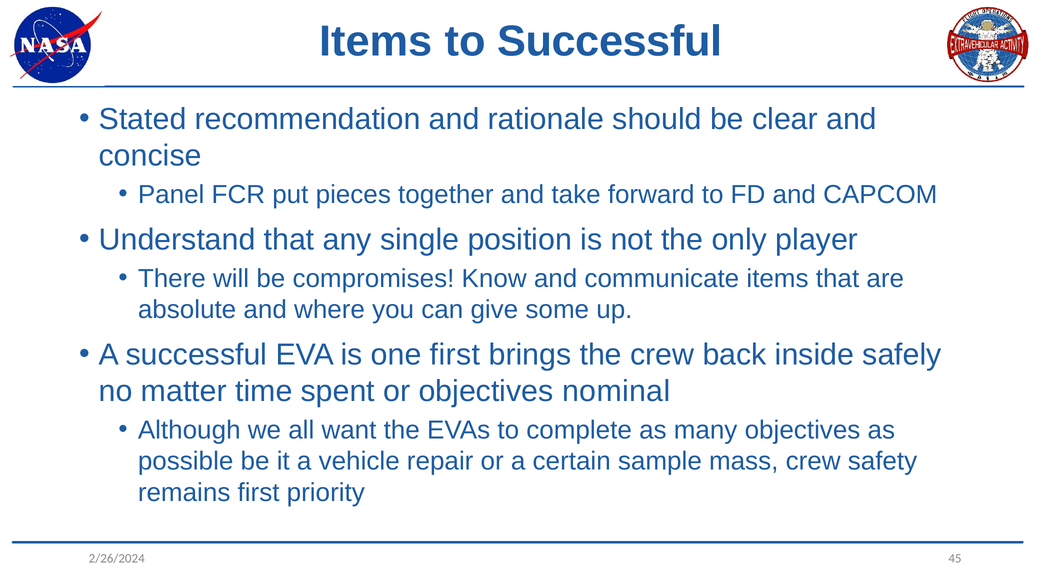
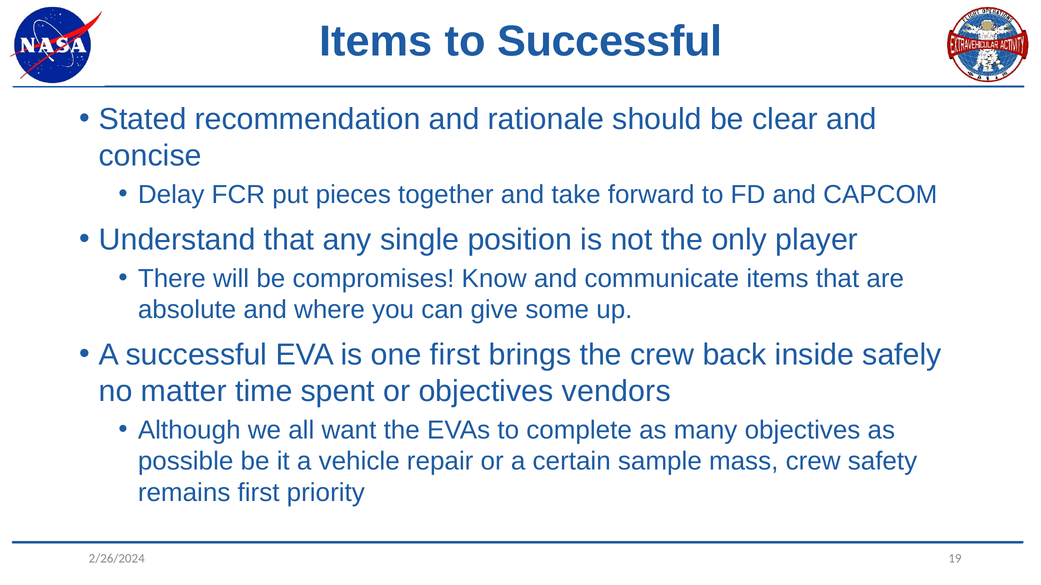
Panel: Panel -> Delay
nominal: nominal -> vendors
45: 45 -> 19
